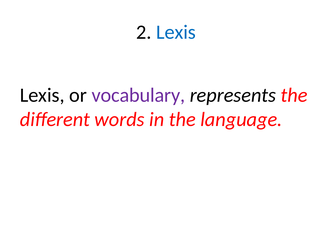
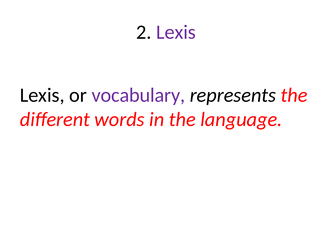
Lexis at (176, 32) colour: blue -> purple
